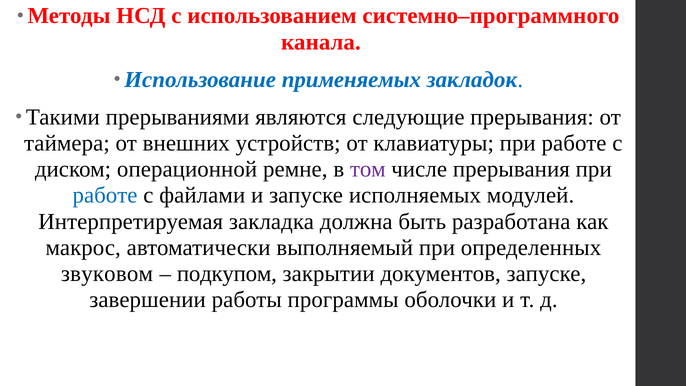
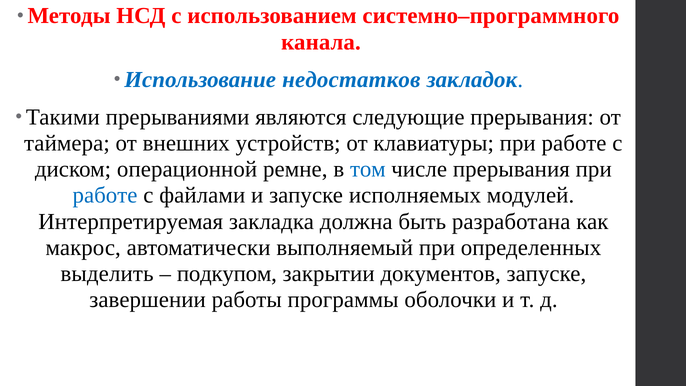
применяемых: применяемых -> недостатков
том colour: purple -> blue
звуковом: звуковом -> выделить
